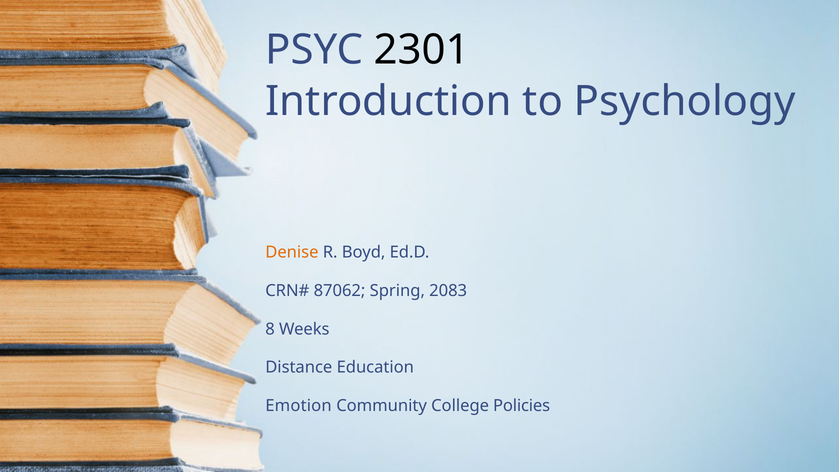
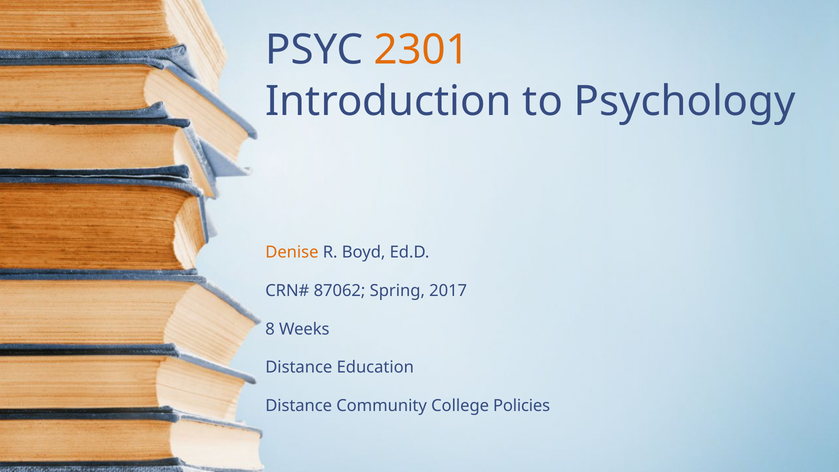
2301 colour: black -> orange
2083: 2083 -> 2017
Emotion at (299, 406): Emotion -> Distance
